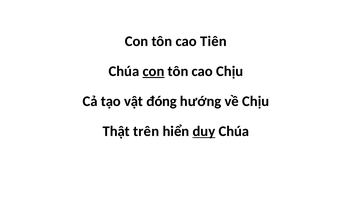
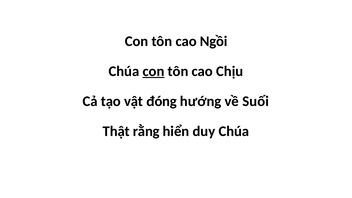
Tiên: Tiên -> Ngồi
về Chịu: Chịu -> Suối
trên: trên -> rằng
duy underline: present -> none
